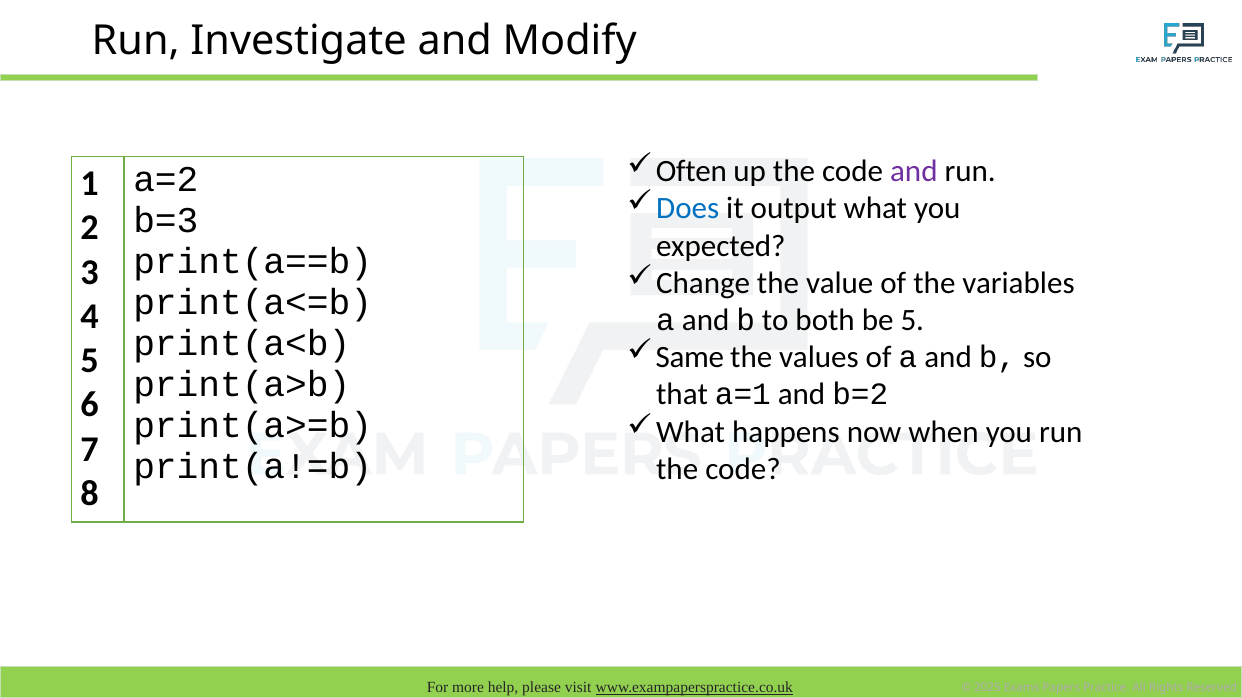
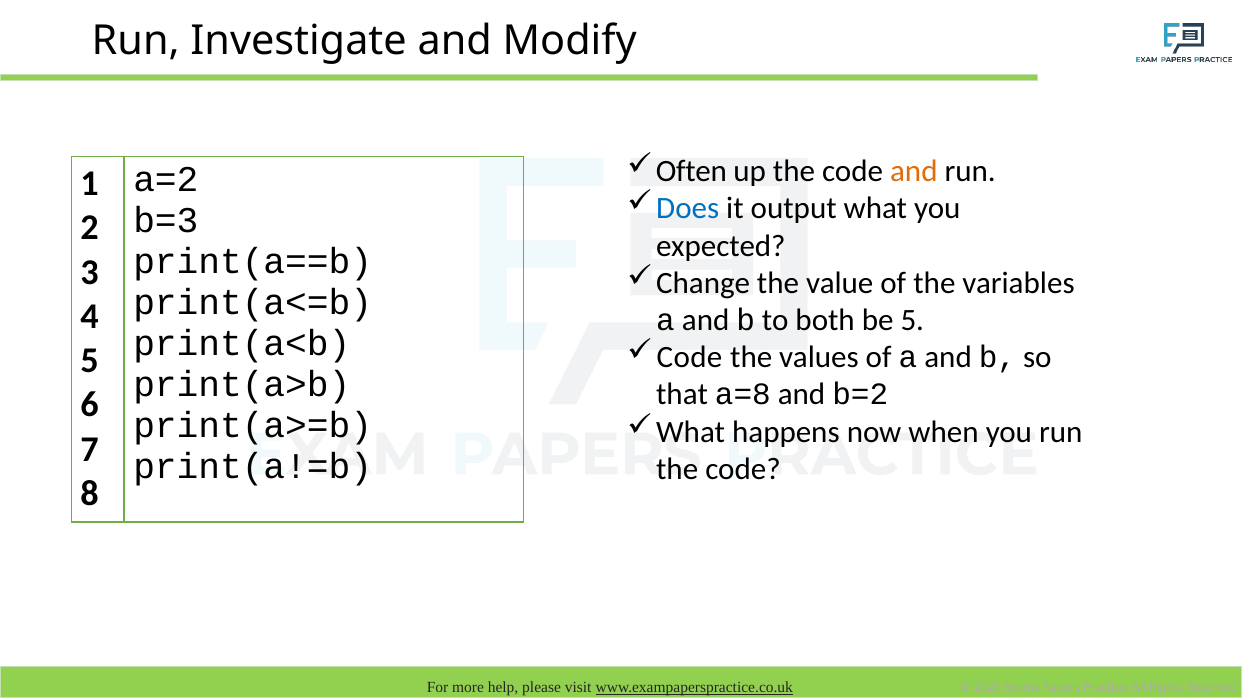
and at (914, 172) colour: purple -> orange
Same at (690, 358): Same -> Code
a=1: a=1 -> a=8
